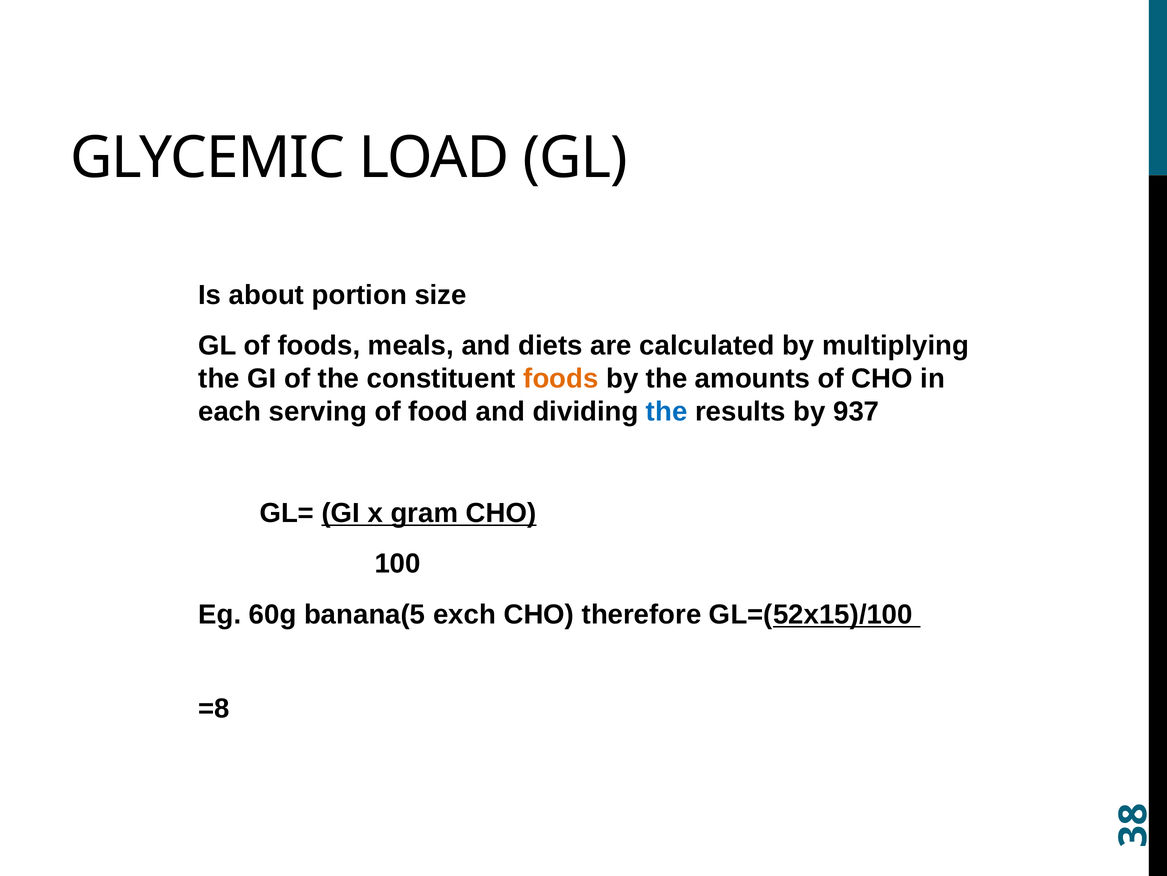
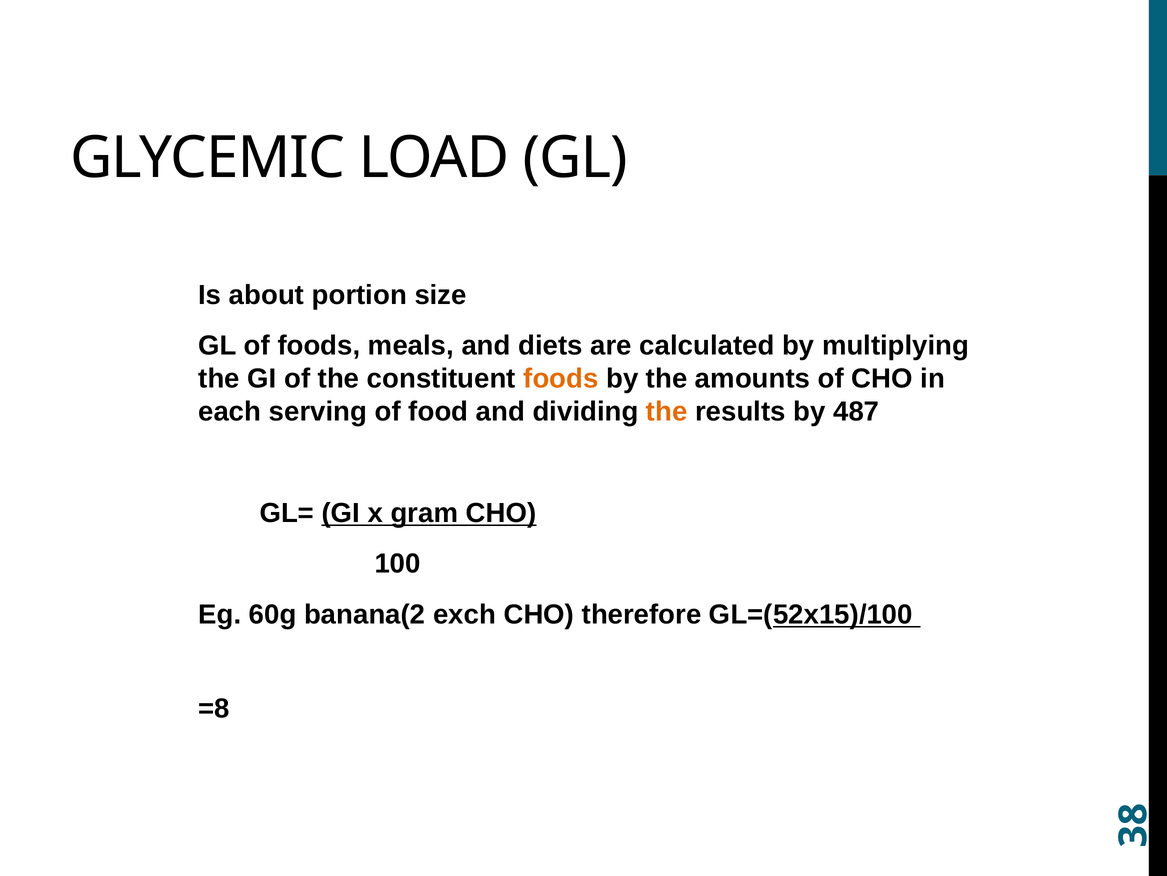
the at (667, 412) colour: blue -> orange
937: 937 -> 487
banana(5: banana(5 -> banana(2
